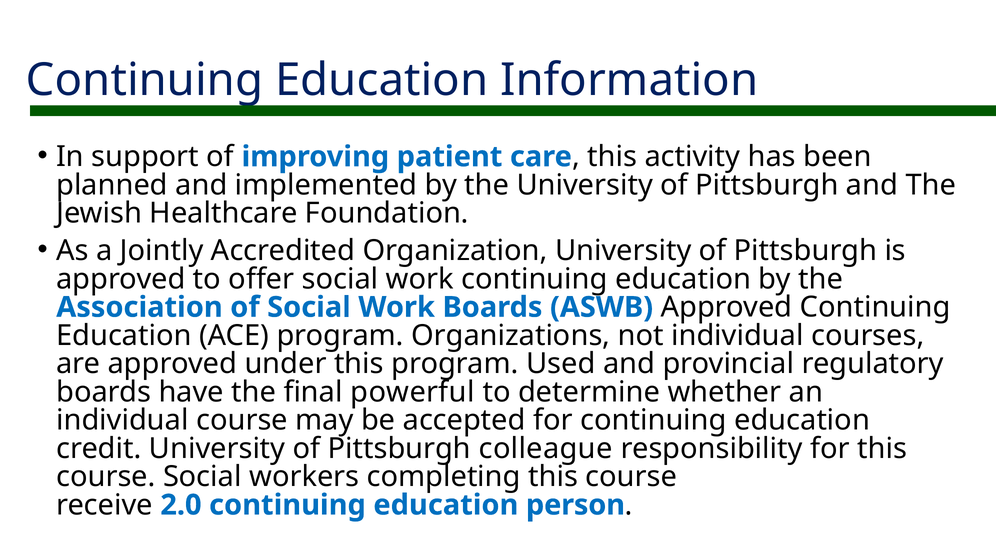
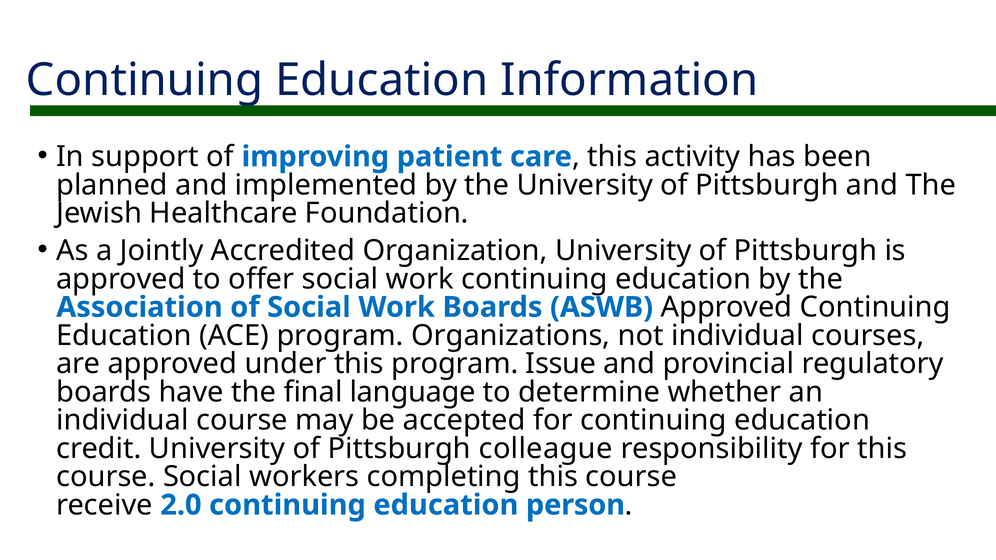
Used: Used -> Issue
powerful: powerful -> language
